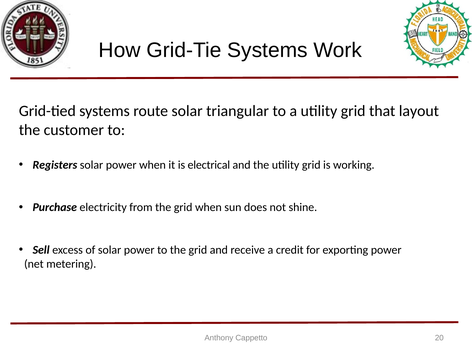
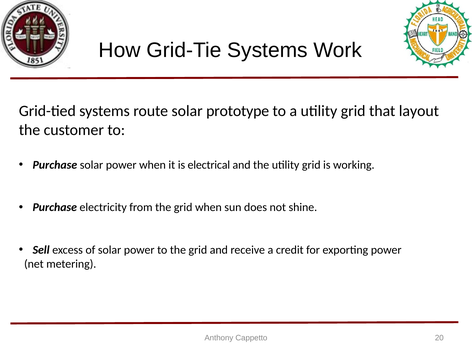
triangular: triangular -> prototype
Registers at (55, 165): Registers -> Purchase
